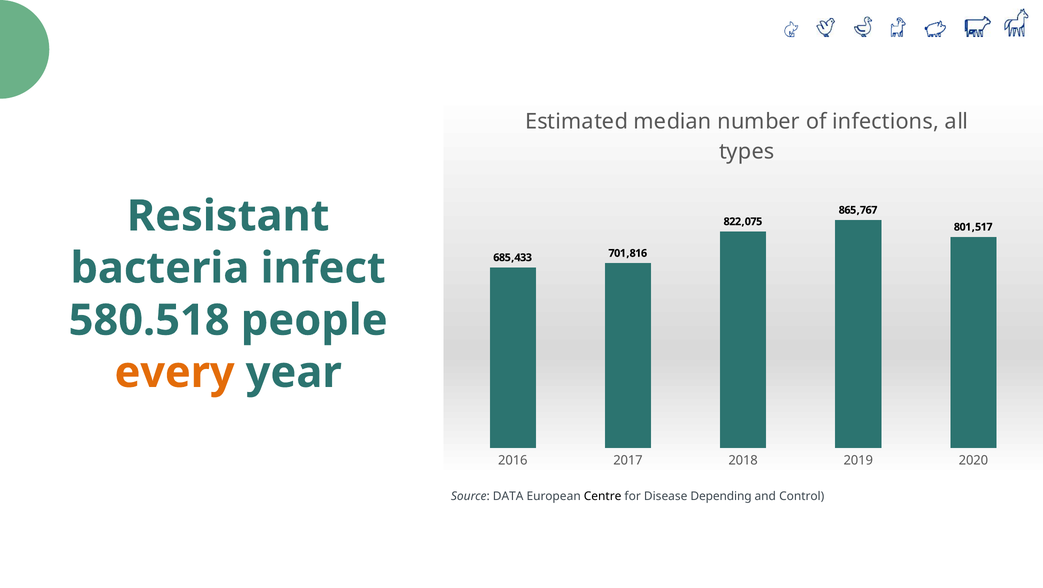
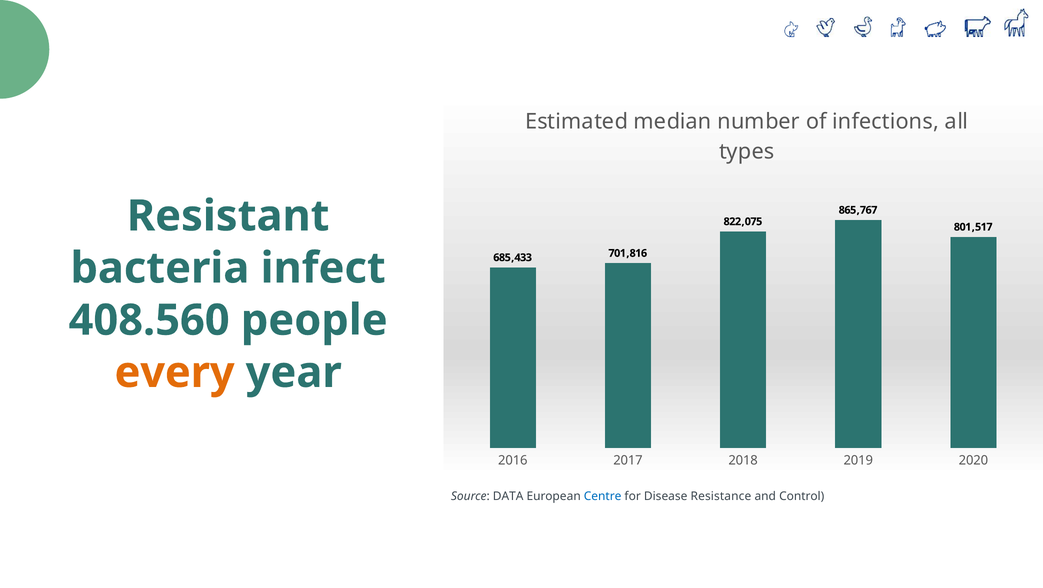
580.518: 580.518 -> 408.560
Centre colour: black -> blue
Depending: Depending -> Resistance
